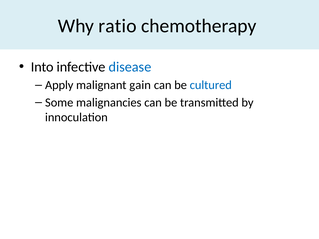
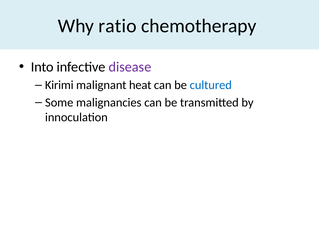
disease colour: blue -> purple
Apply: Apply -> Kirimi
gain: gain -> heat
